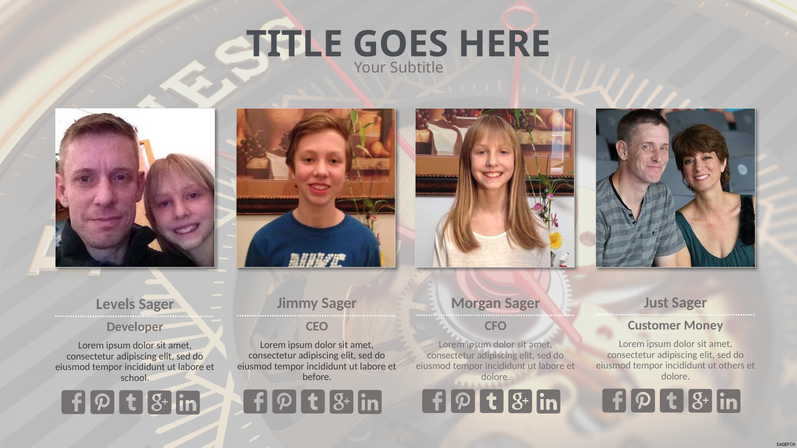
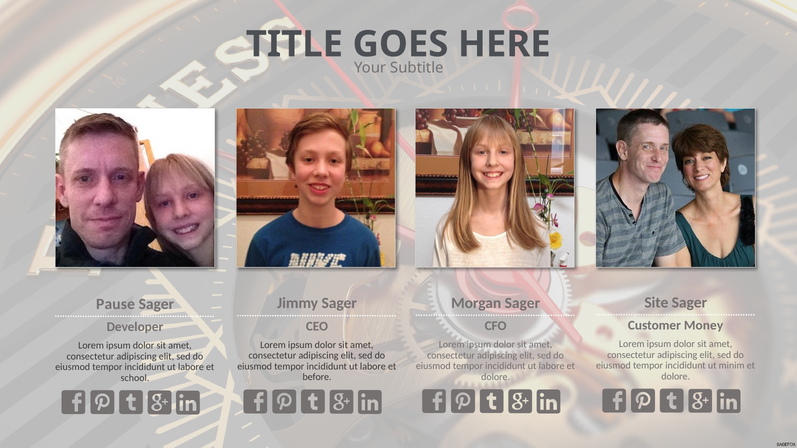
Just: Just -> Site
Levels: Levels -> Pause
others: others -> minim
